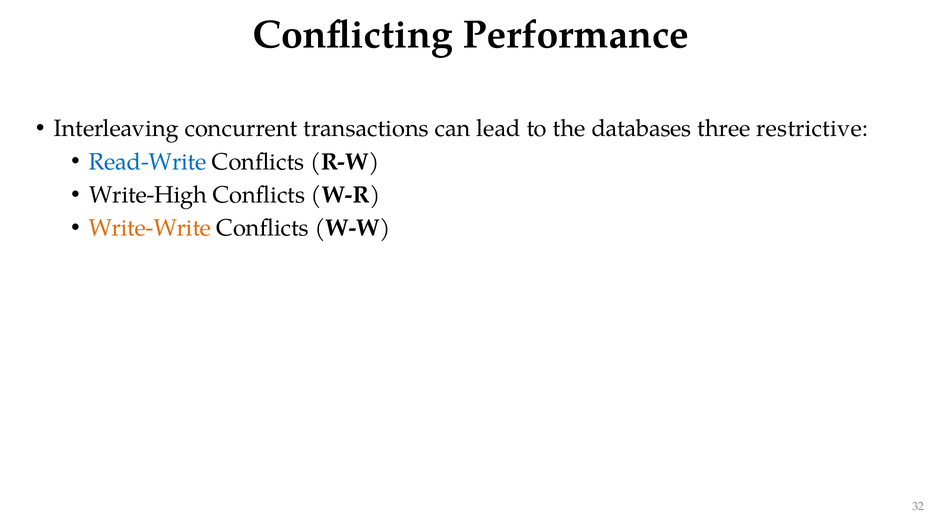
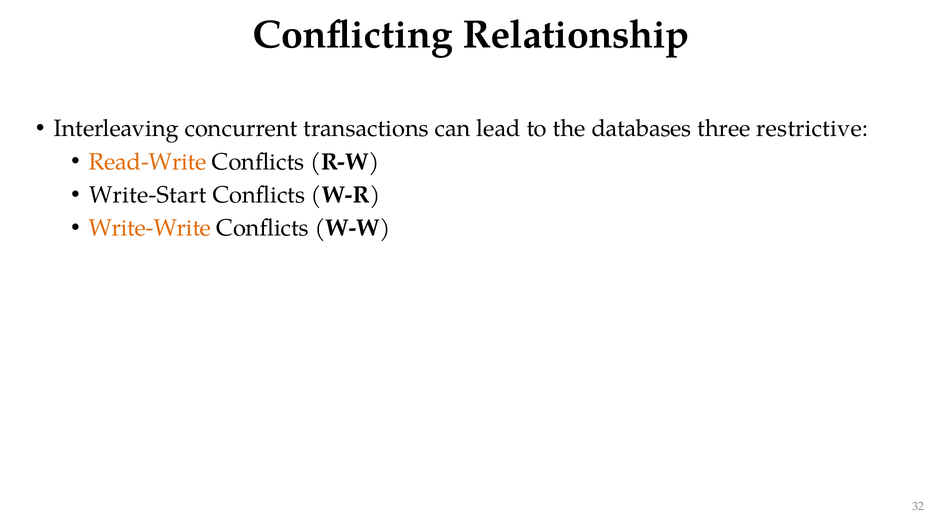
Performance: Performance -> Relationship
Read-Write colour: blue -> orange
Write-High: Write-High -> Write-Start
